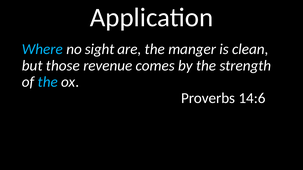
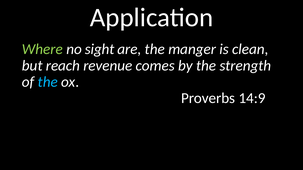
Where colour: light blue -> light green
those: those -> reach
14:6: 14:6 -> 14:9
